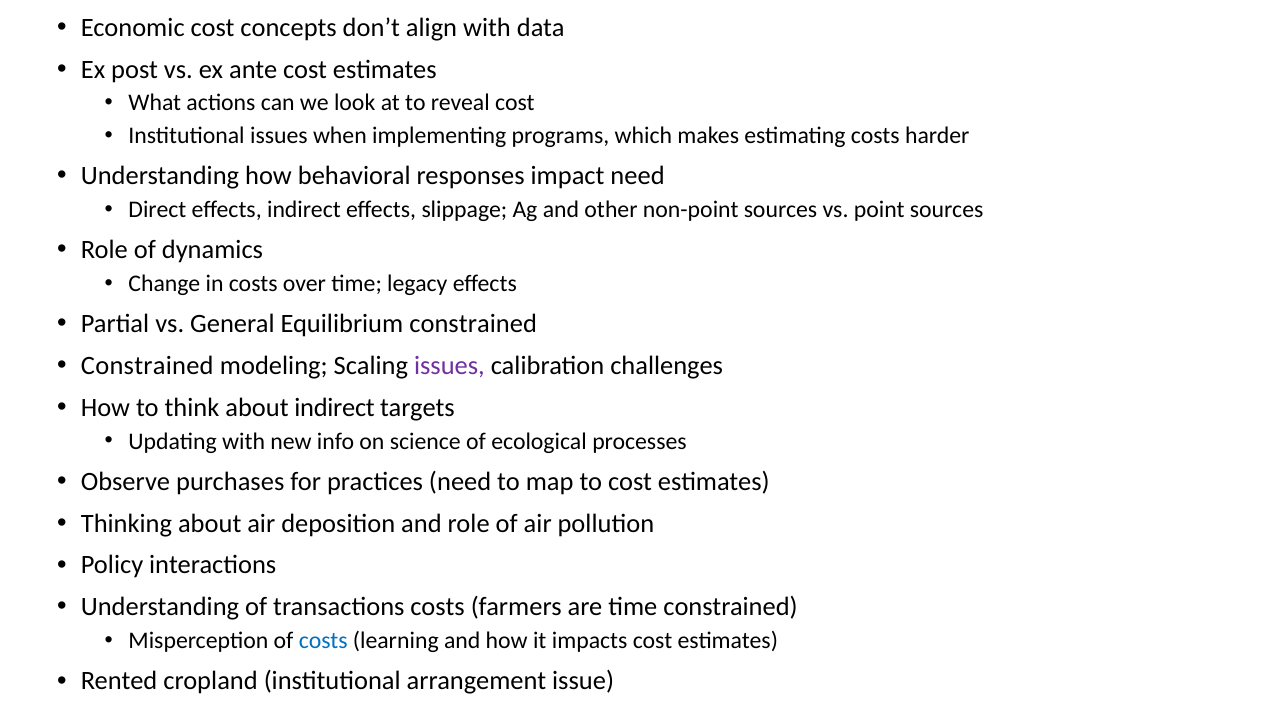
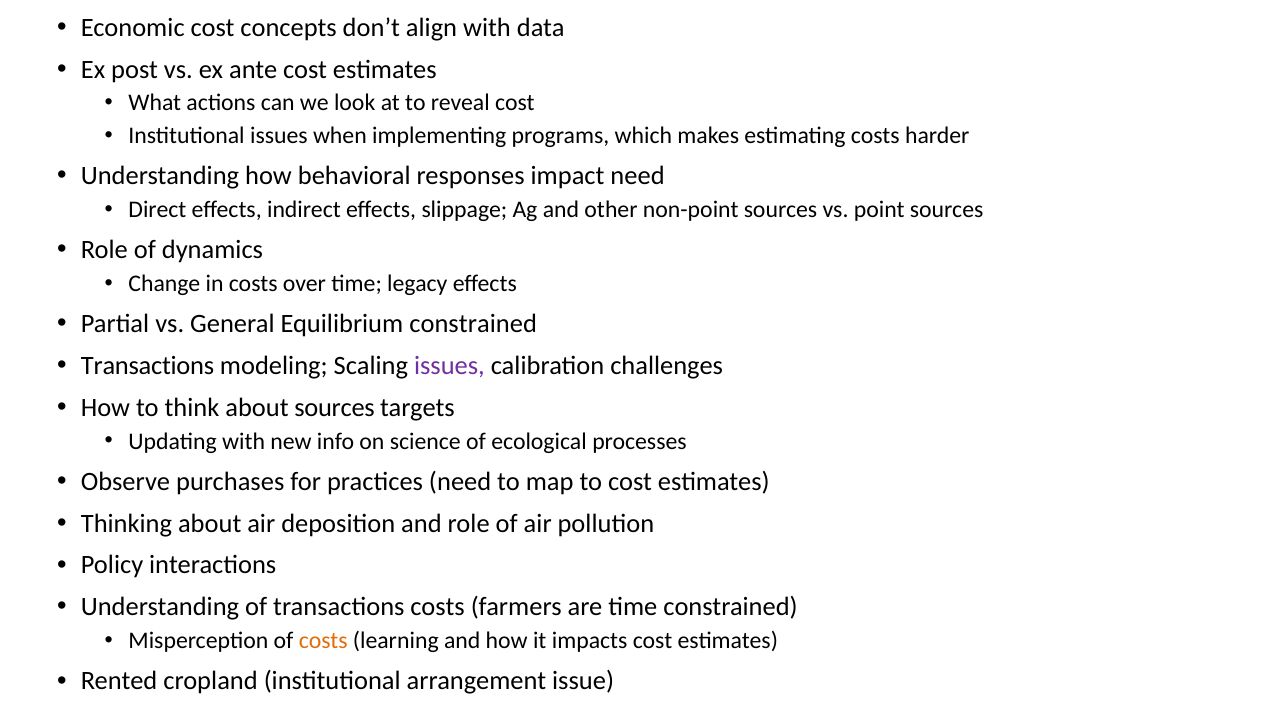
Constrained at (147, 366): Constrained -> Transactions
about indirect: indirect -> sources
costs at (323, 641) colour: blue -> orange
